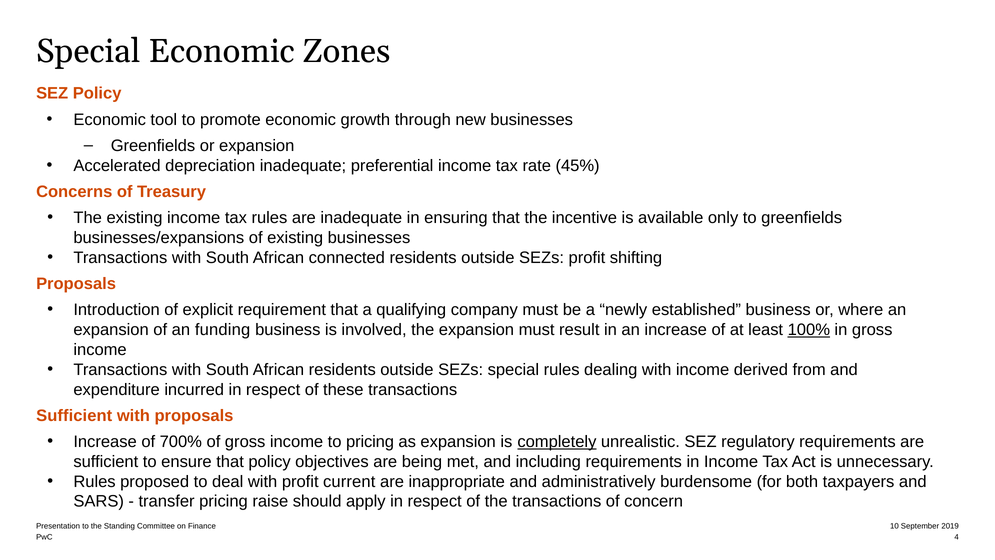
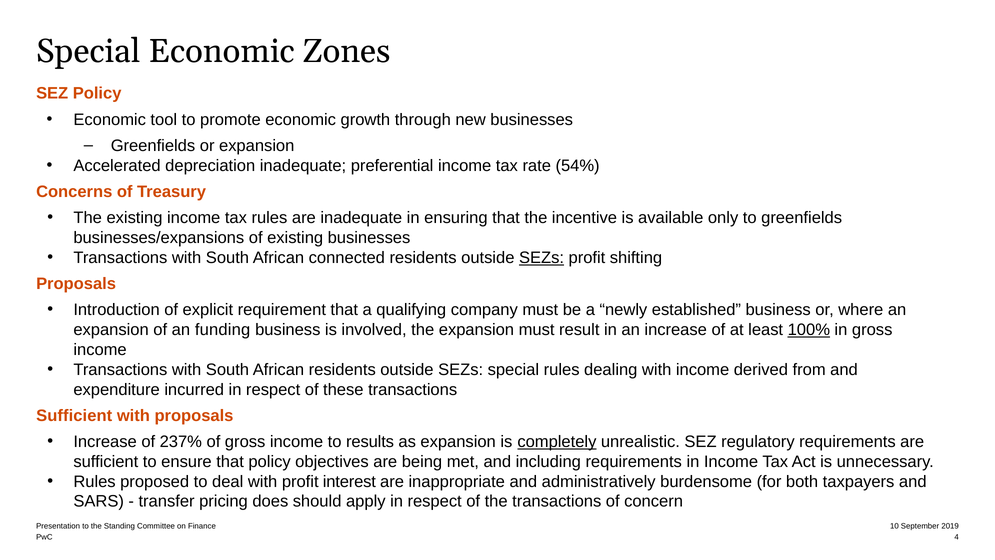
45%: 45% -> 54%
SEZs at (542, 258) underline: none -> present
700%: 700% -> 237%
to pricing: pricing -> results
current: current -> interest
raise: raise -> does
